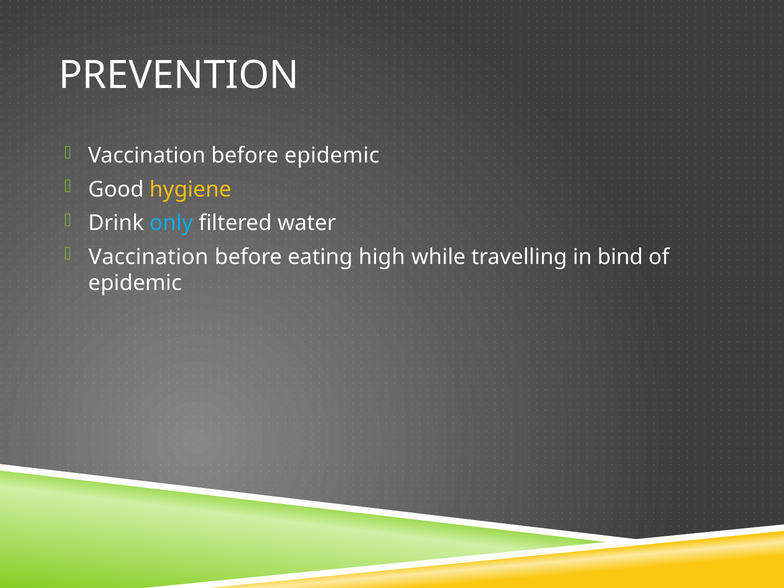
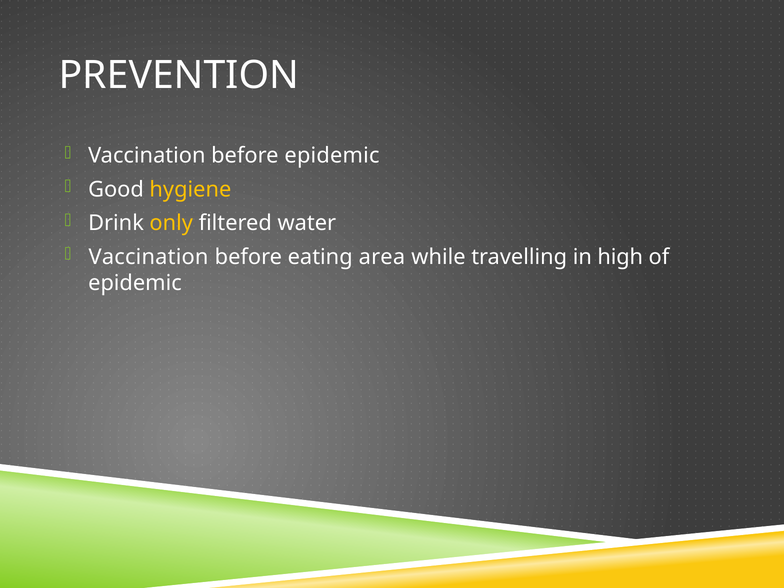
only colour: light blue -> yellow
high: high -> area
bind: bind -> high
